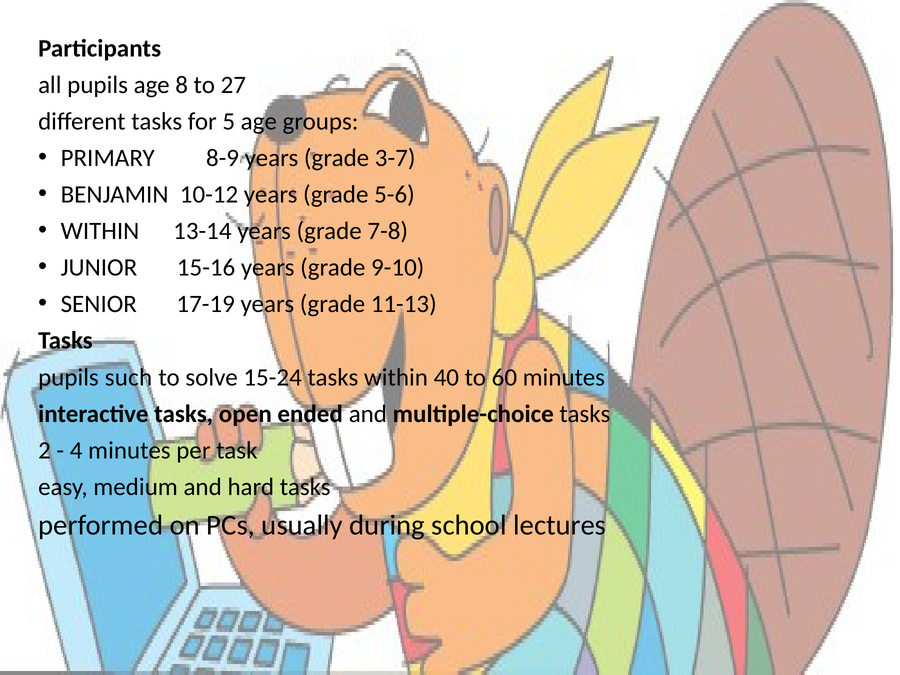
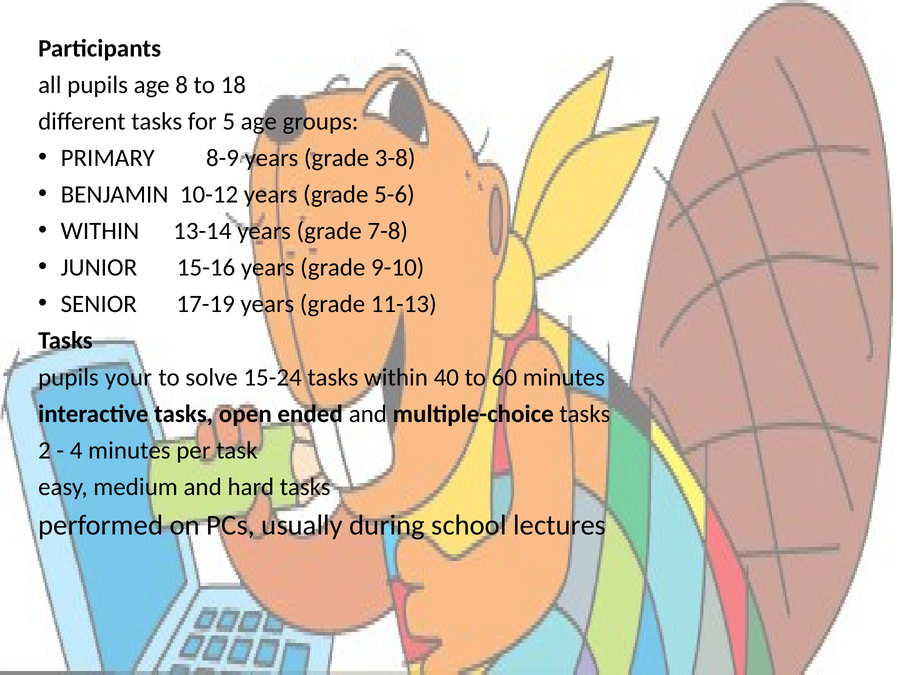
27: 27 -> 18
3-7: 3-7 -> 3-8
such: such -> your
